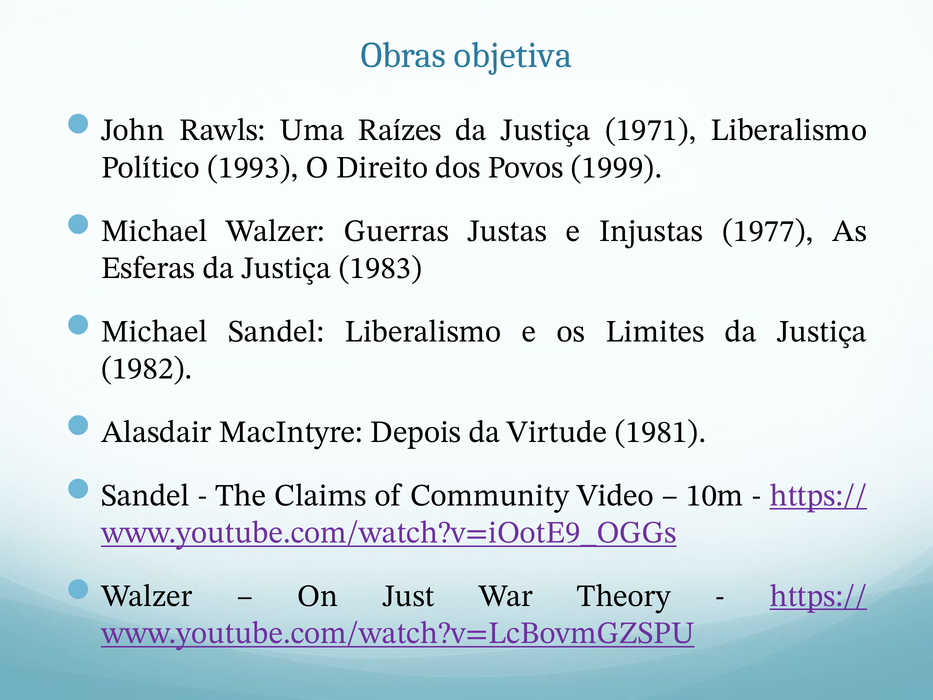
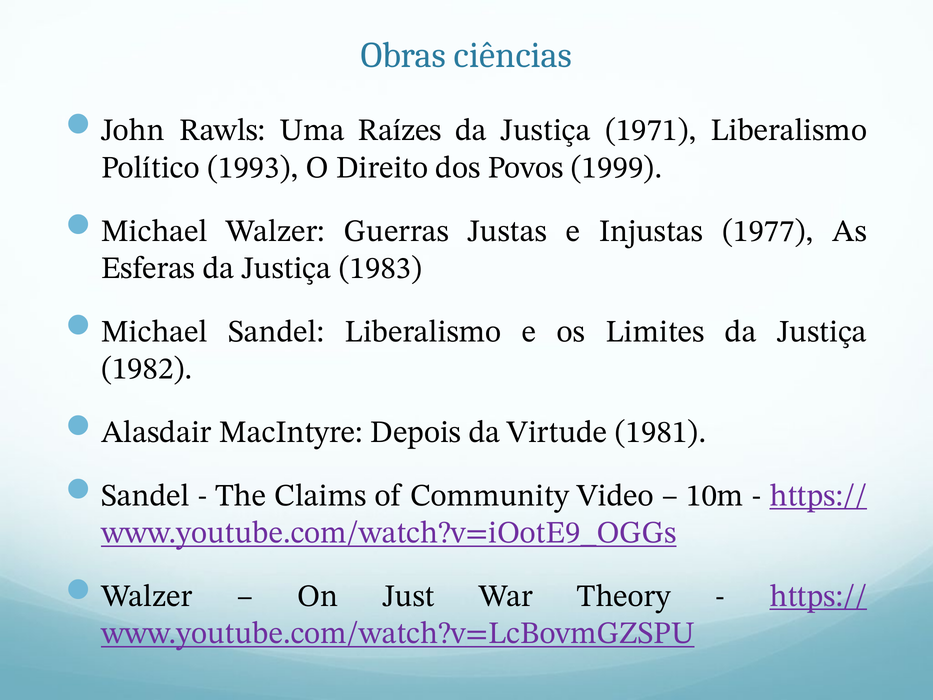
objetiva: objetiva -> ciências
